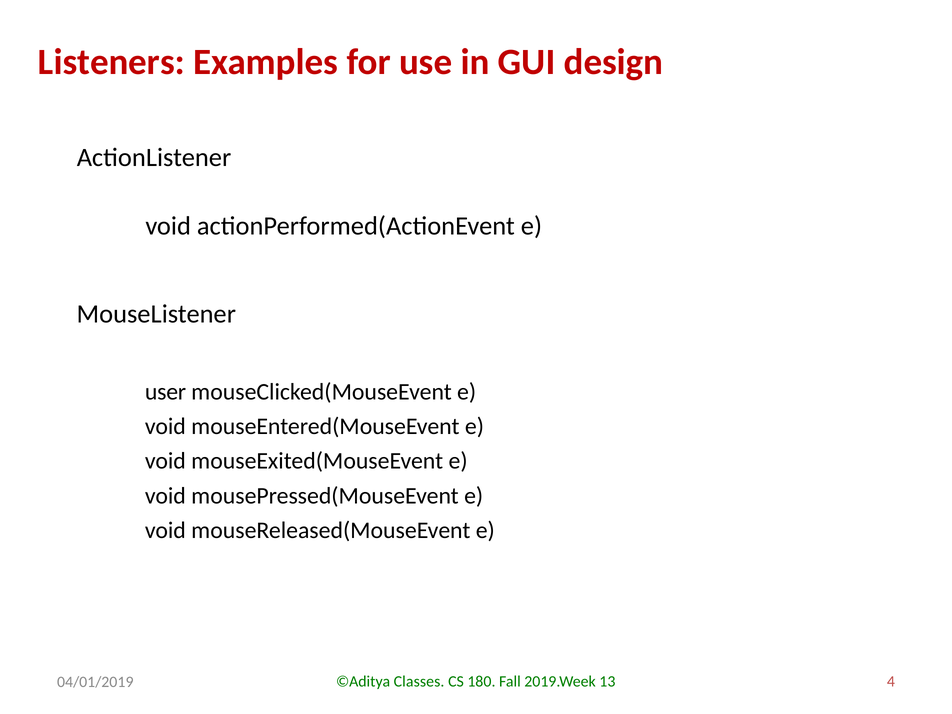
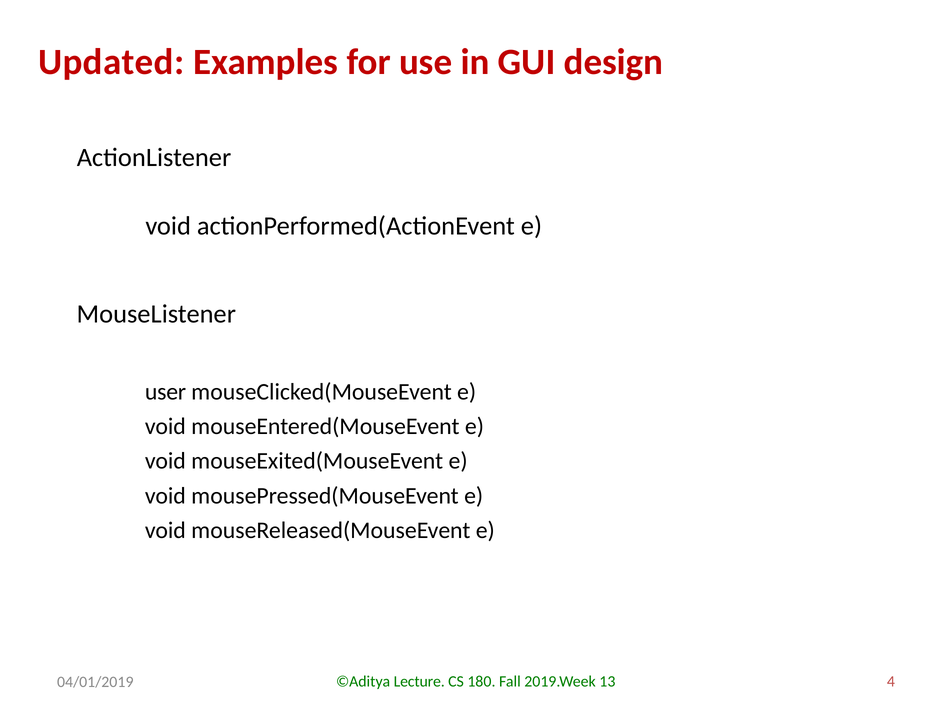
Listeners: Listeners -> Updated
Classes: Classes -> Lecture
